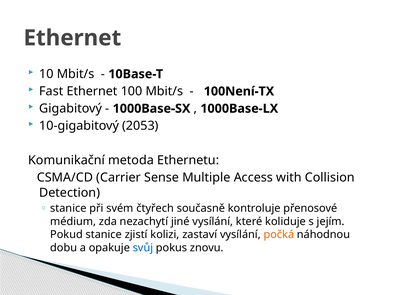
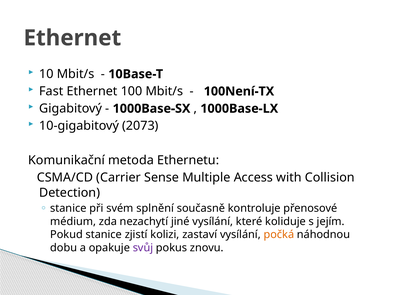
2053: 2053 -> 2073
čtyřech: čtyřech -> splnění
svůj colour: blue -> purple
